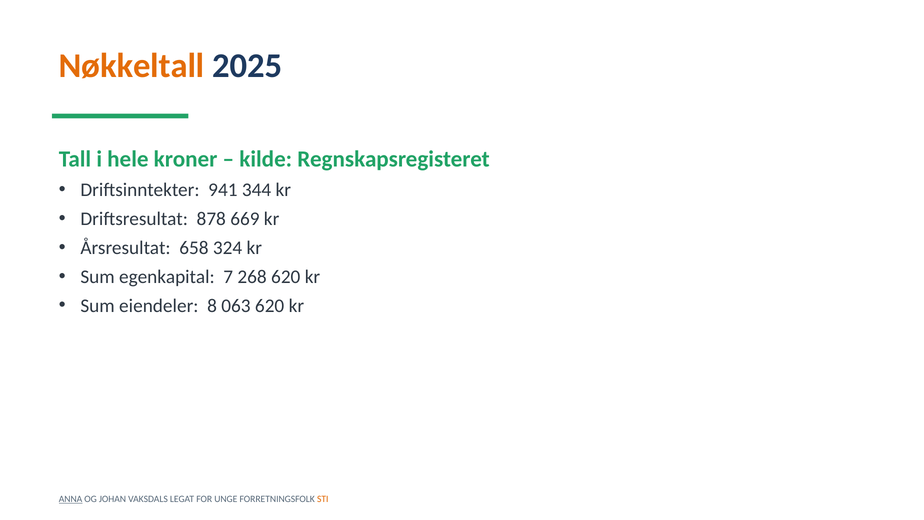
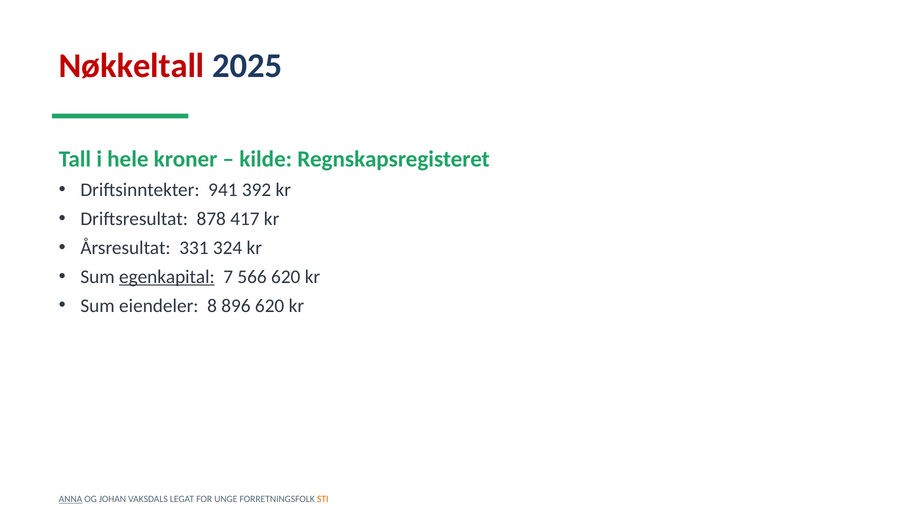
Nøkkeltall colour: orange -> red
344: 344 -> 392
669: 669 -> 417
658: 658 -> 331
egenkapital underline: none -> present
268: 268 -> 566
063: 063 -> 896
